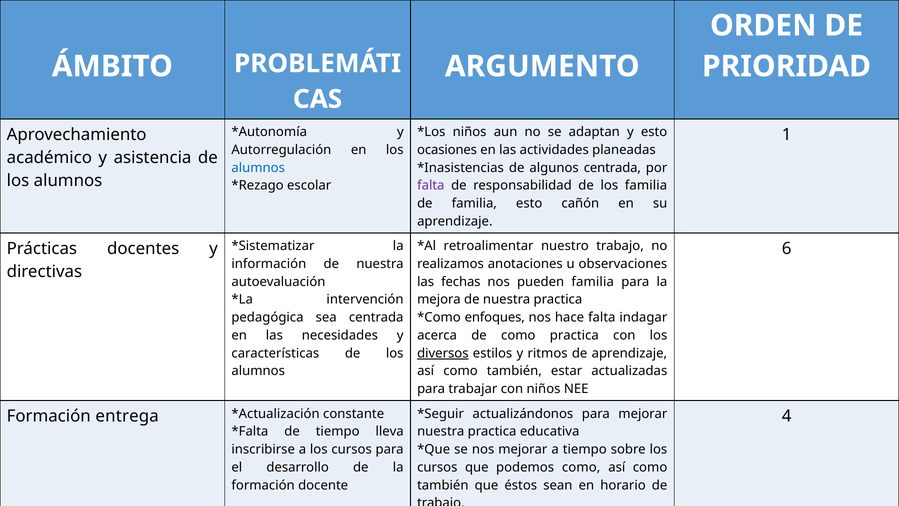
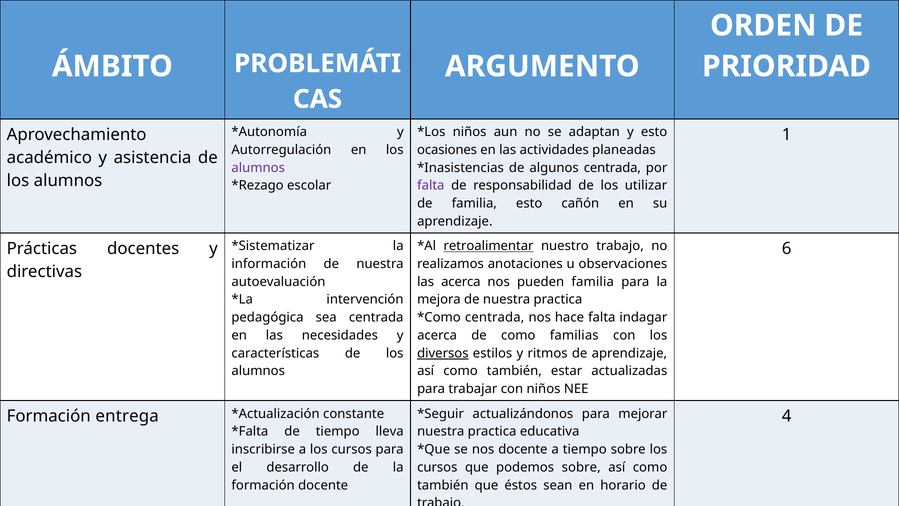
alumnos at (258, 168) colour: blue -> purple
los familia: familia -> utilizar
retroalimentar underline: none -> present
las fechas: fechas -> acerca
enfoques at (495, 317): enfoques -> centrada
como practica: practica -> familias
nos mejorar: mejorar -> docente
podemos como: como -> sobre
